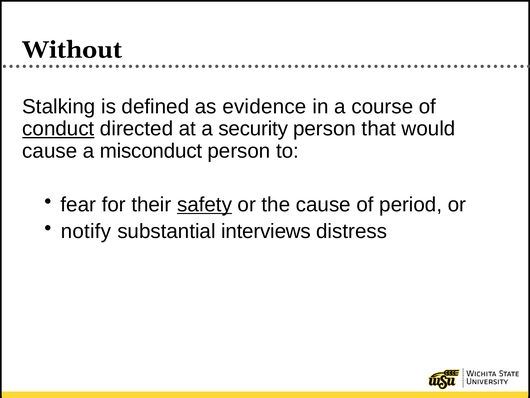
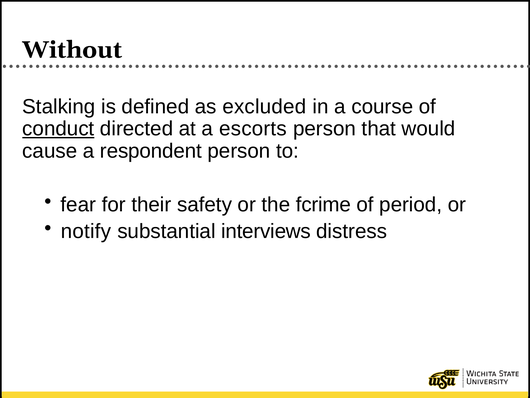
evidence: evidence -> excluded
security: security -> escorts
misconduct: misconduct -> respondent
safety underline: present -> none
the cause: cause -> fcrime
